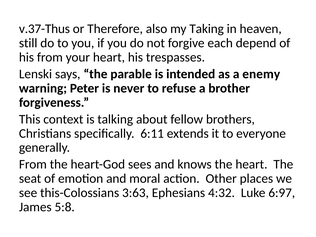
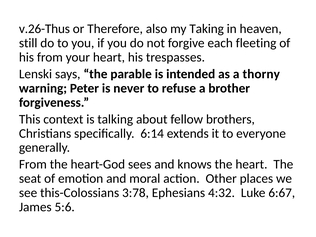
v.37-Thus: v.37-Thus -> v.26-Thus
depend: depend -> fleeting
enemy: enemy -> thorny
6:11: 6:11 -> 6:14
3:63: 3:63 -> 3:78
6:97: 6:97 -> 6:67
5:8: 5:8 -> 5:6
